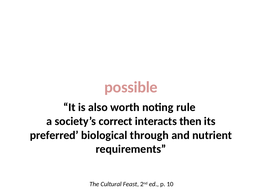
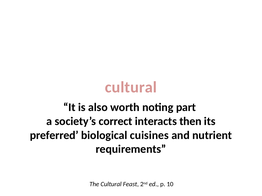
possible at (131, 87): possible -> cultural
rule: rule -> part
through: through -> cuisines
